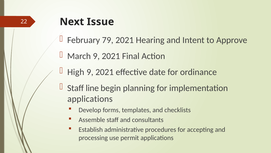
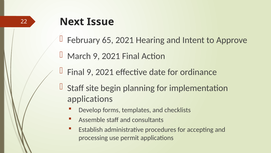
79: 79 -> 65
High at (76, 72): High -> Final
line: line -> site
